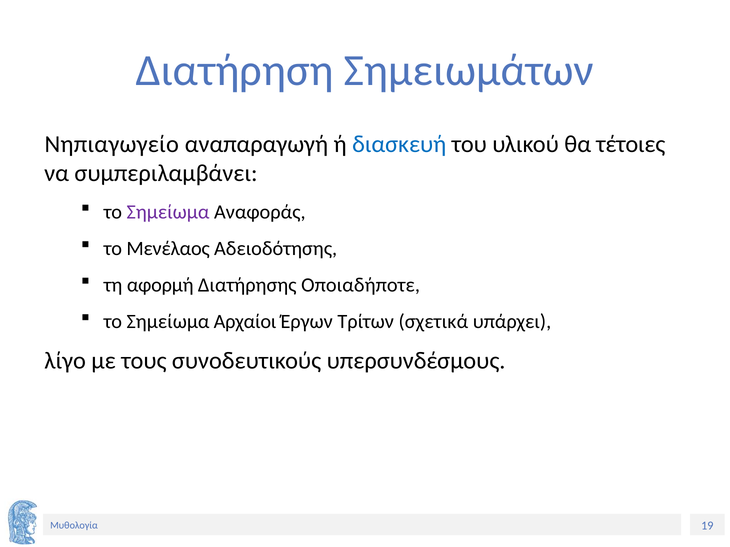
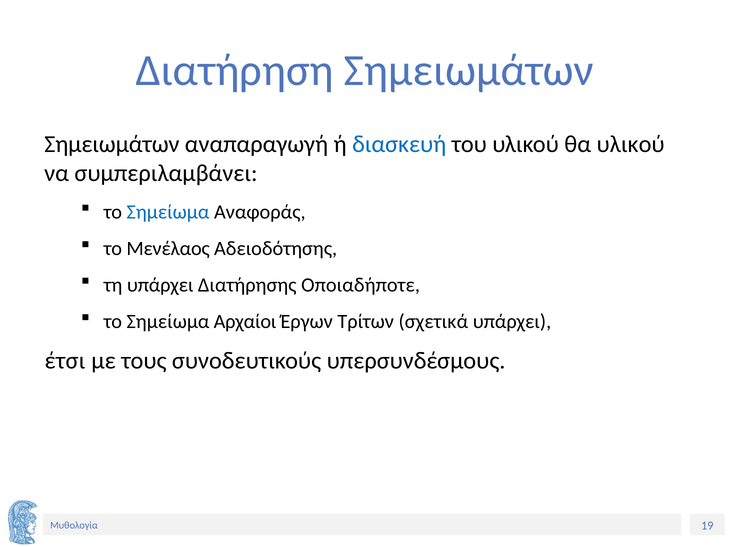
Νηπιαγωγείο at (112, 144): Νηπιαγωγείο -> Σημειωμάτων
θα τέτοιες: τέτοιες -> υλικού
Σημείωμα at (168, 212) colour: purple -> blue
τη αφορμή: αφορμή -> υπάρχει
λίγο: λίγο -> έτσι
